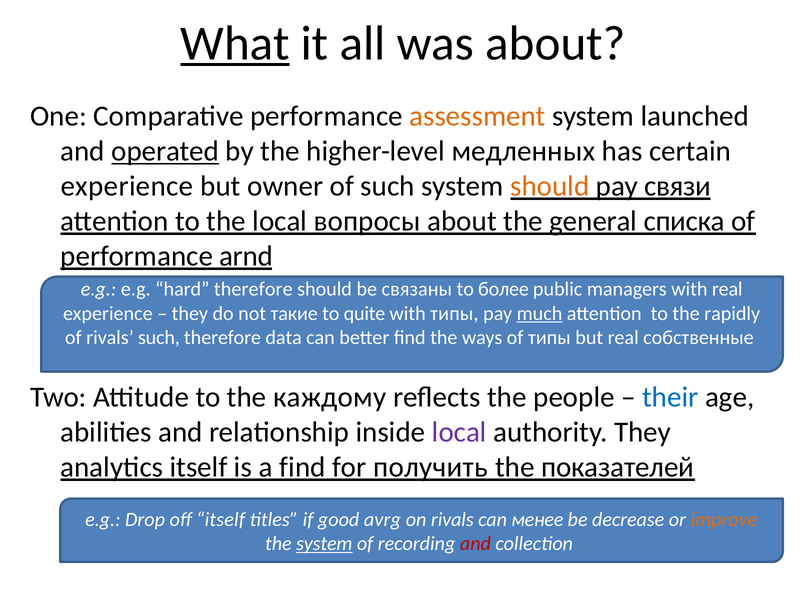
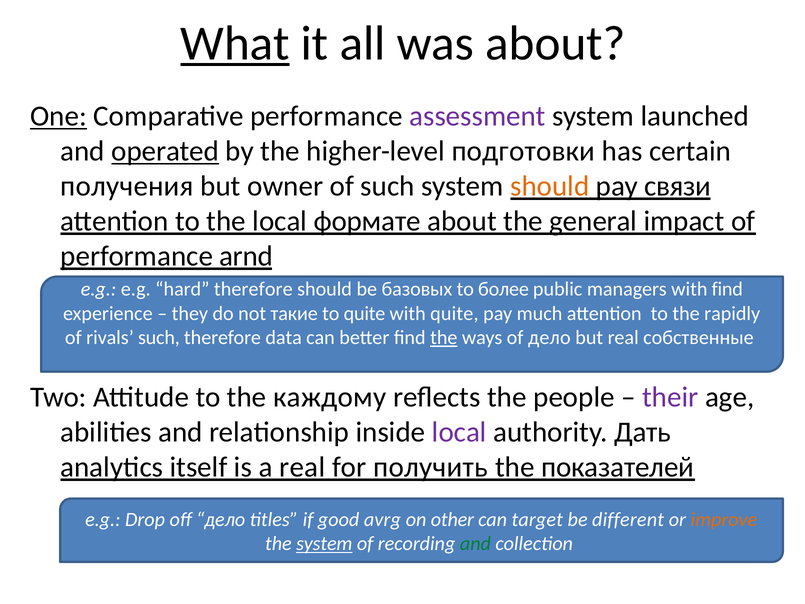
One underline: none -> present
assessment colour: orange -> purple
медленных: медленных -> подготовки
experience at (127, 186): experience -> получения
вопросы: вопросы -> формате
списка: списка -> impact
связаны: связаны -> базовых
with real: real -> find
with типы: типы -> quite
much underline: present -> none
the at (444, 337) underline: none -> present
of типы: типы -> дело
their colour: blue -> purple
authority They: They -> Дать
a find: find -> real
off itself: itself -> дело
on rivals: rivals -> other
менее: менее -> target
decrease: decrease -> different
and at (475, 544) colour: red -> green
